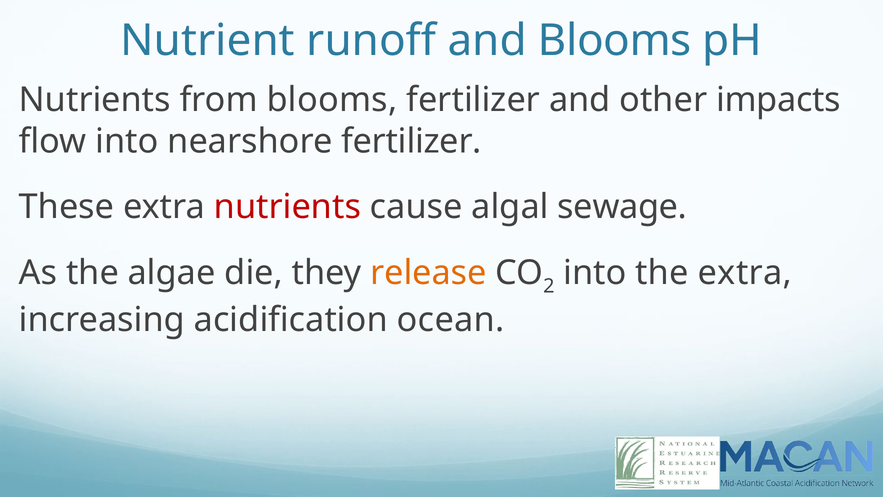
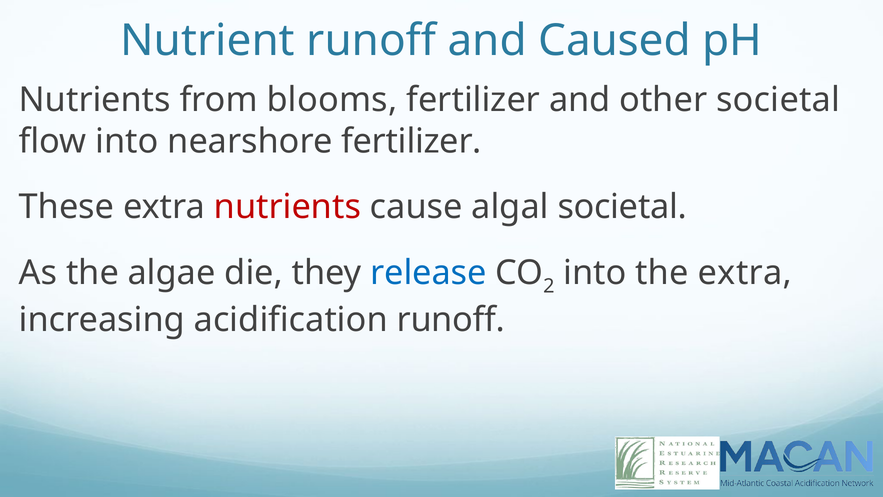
and Blooms: Blooms -> Caused
other impacts: impacts -> societal
algal sewage: sewage -> societal
release colour: orange -> blue
acidification ocean: ocean -> runoff
